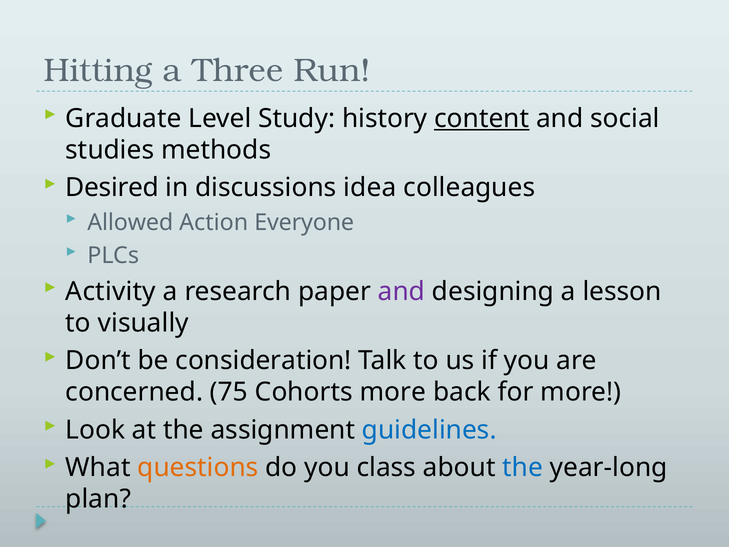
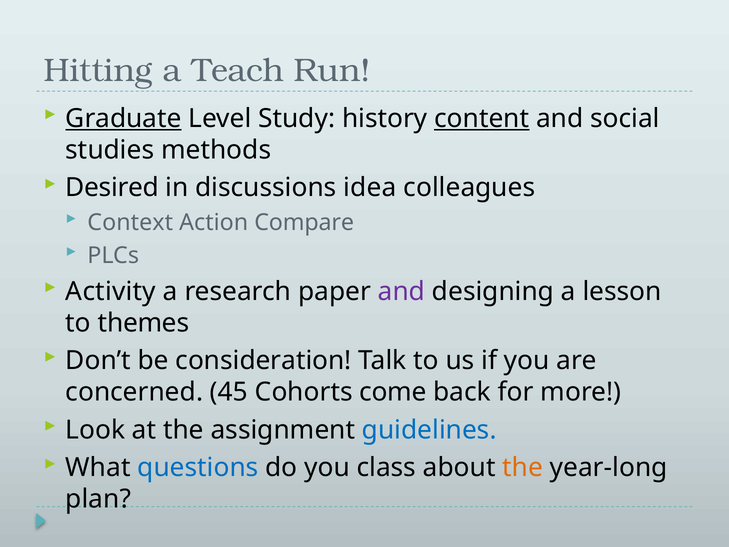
Three: Three -> Teach
Graduate underline: none -> present
Allowed: Allowed -> Context
Everyone: Everyone -> Compare
visually: visually -> themes
75: 75 -> 45
Cohorts more: more -> come
questions colour: orange -> blue
the at (523, 467) colour: blue -> orange
